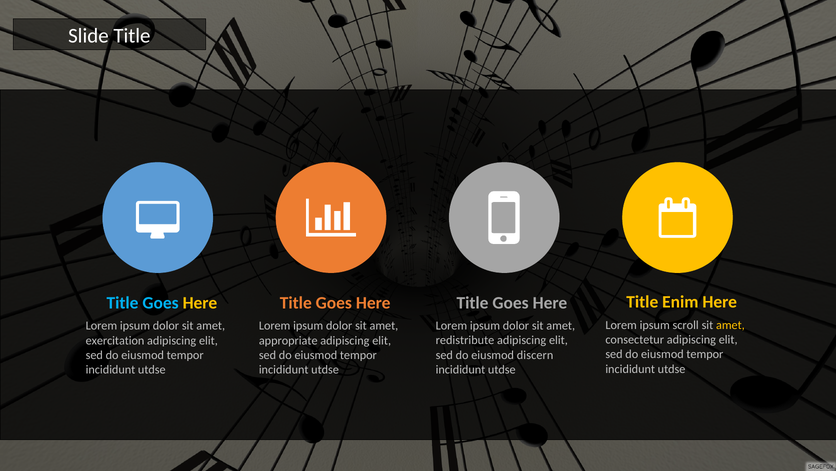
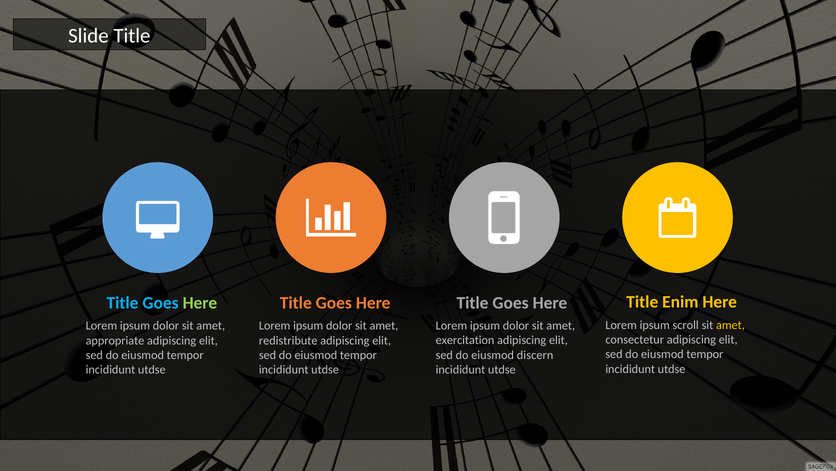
Here at (200, 302) colour: yellow -> light green
redistribute: redistribute -> exercitation
exercitation: exercitation -> appropriate
appropriate: appropriate -> redistribute
